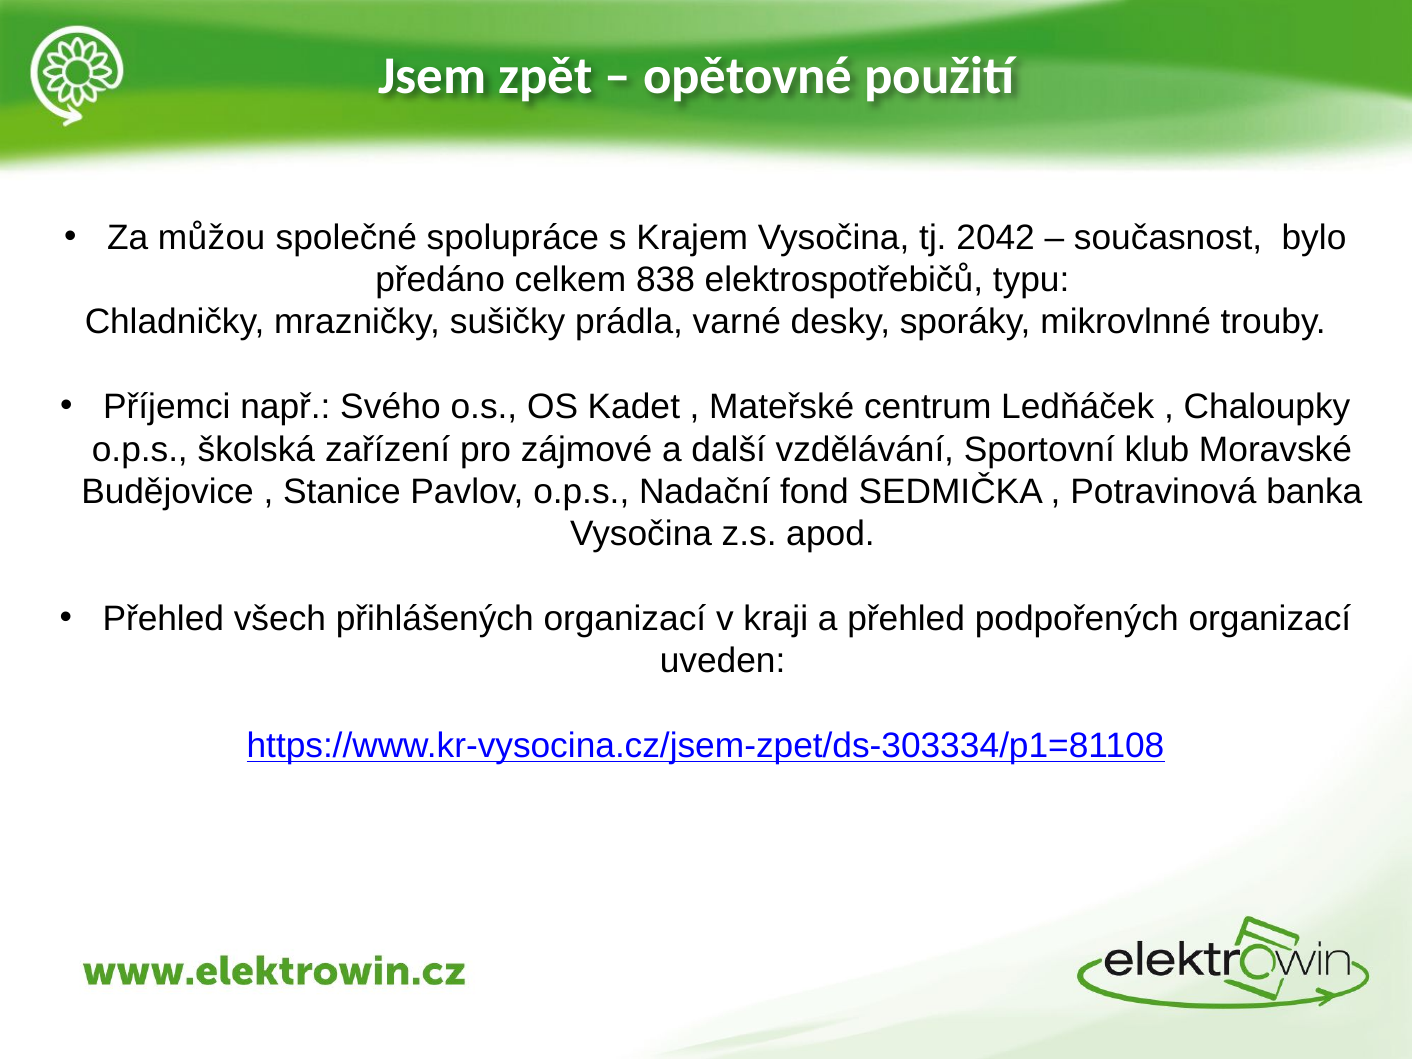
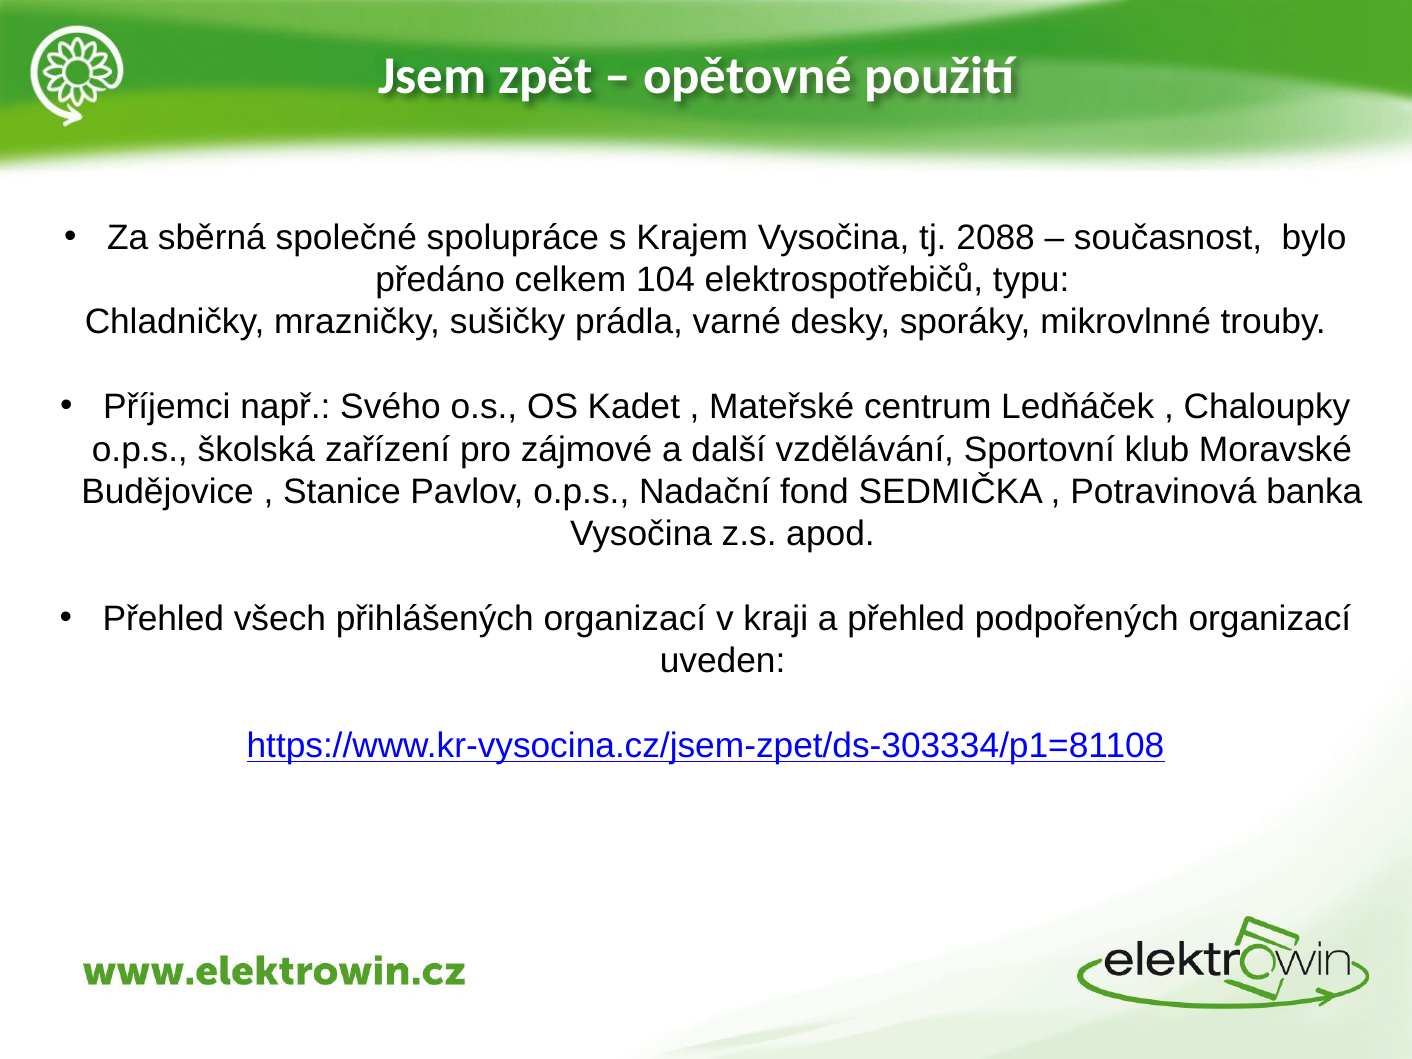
můžou: můžou -> sběrná
2042: 2042 -> 2088
838: 838 -> 104
